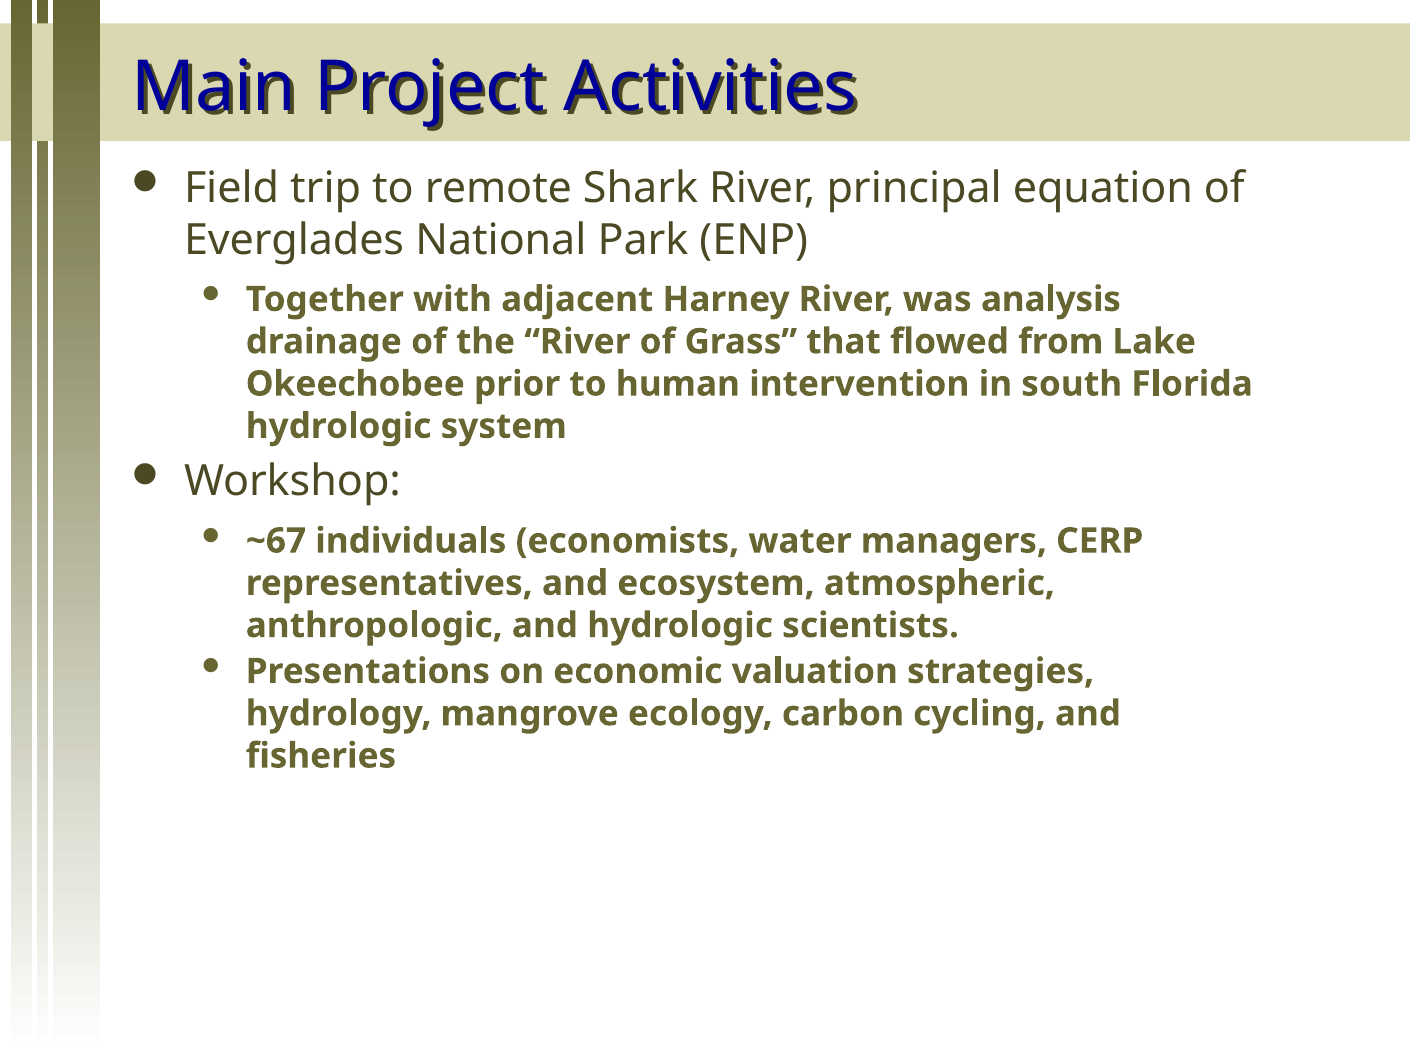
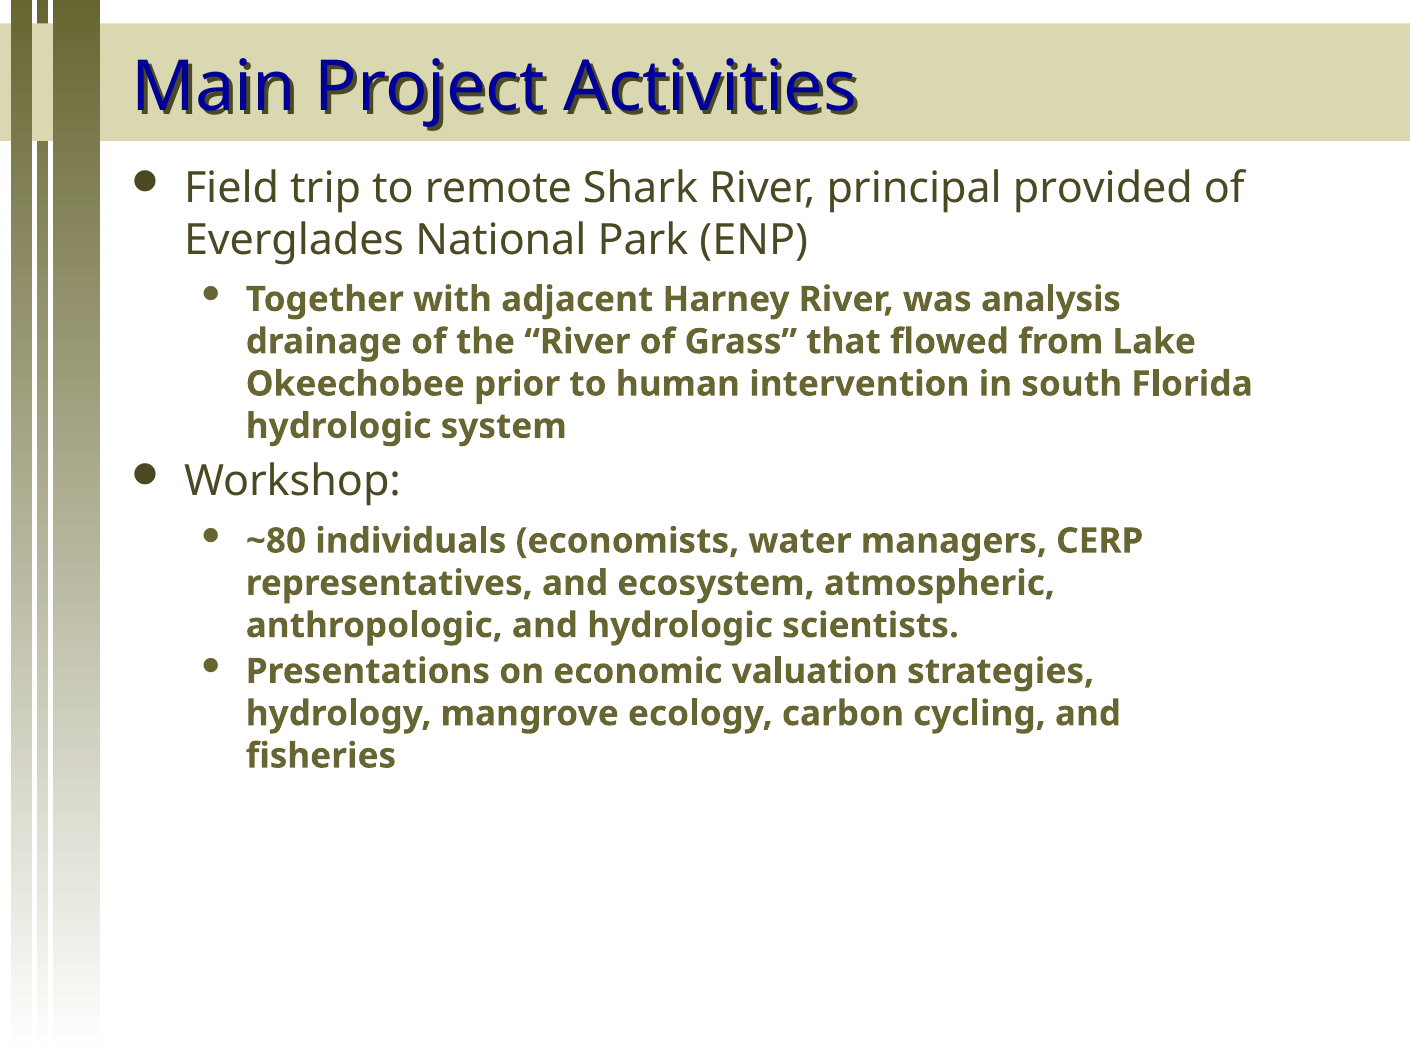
equation: equation -> provided
~67: ~67 -> ~80
